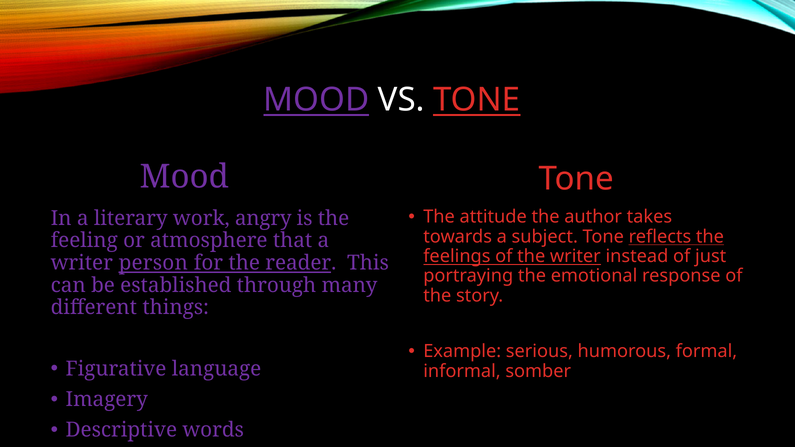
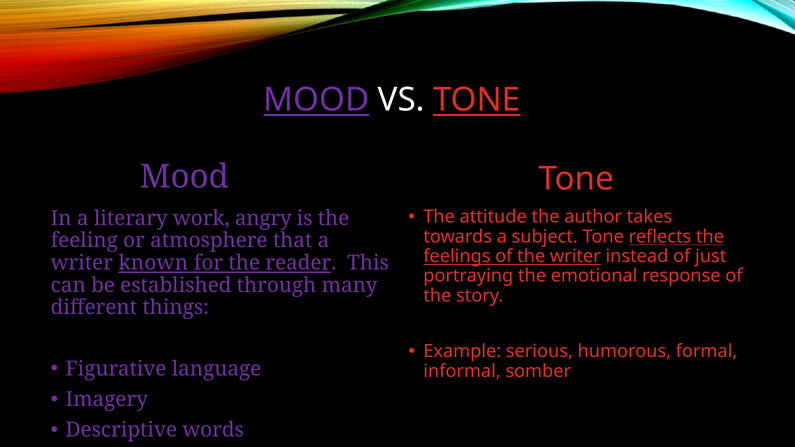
person: person -> known
